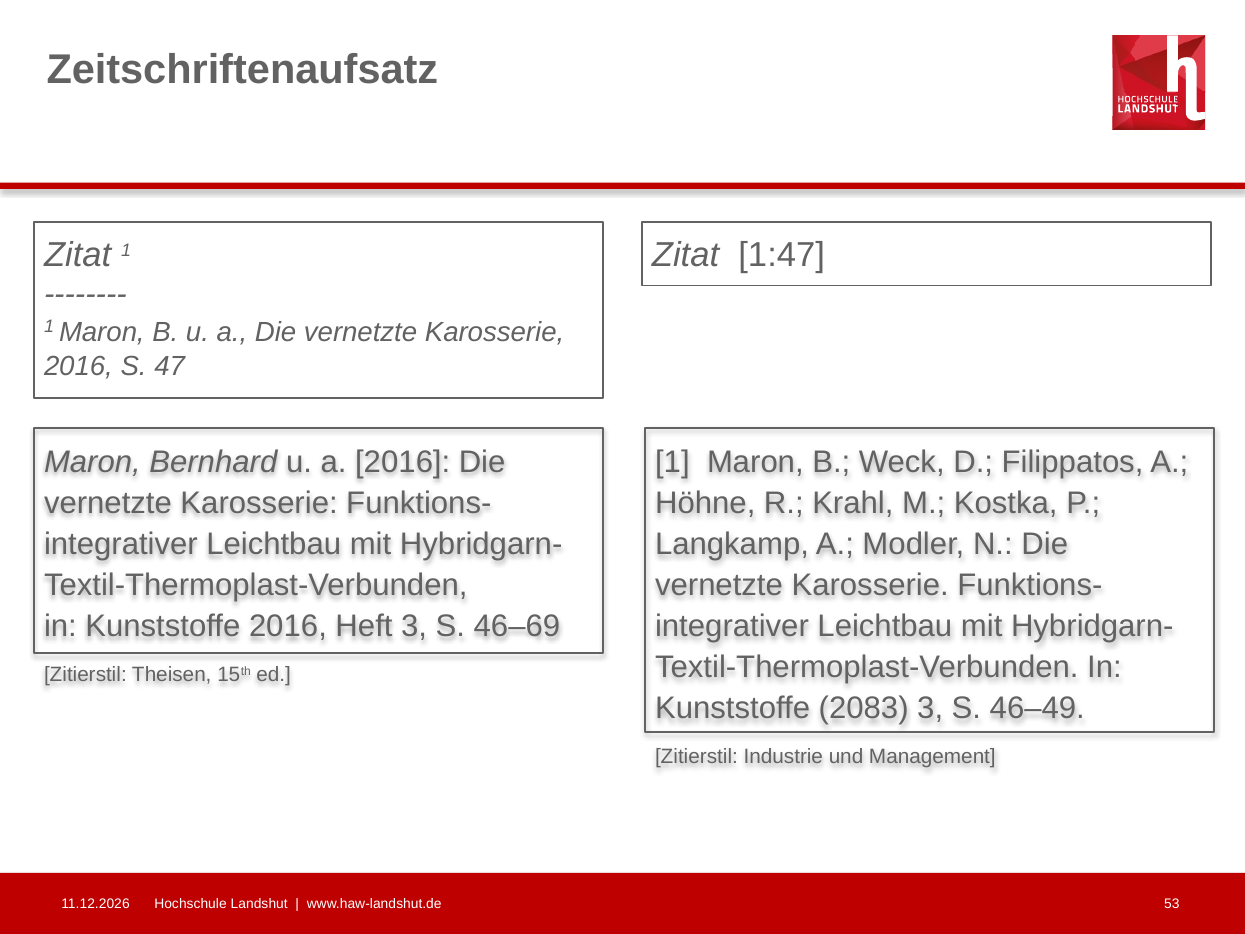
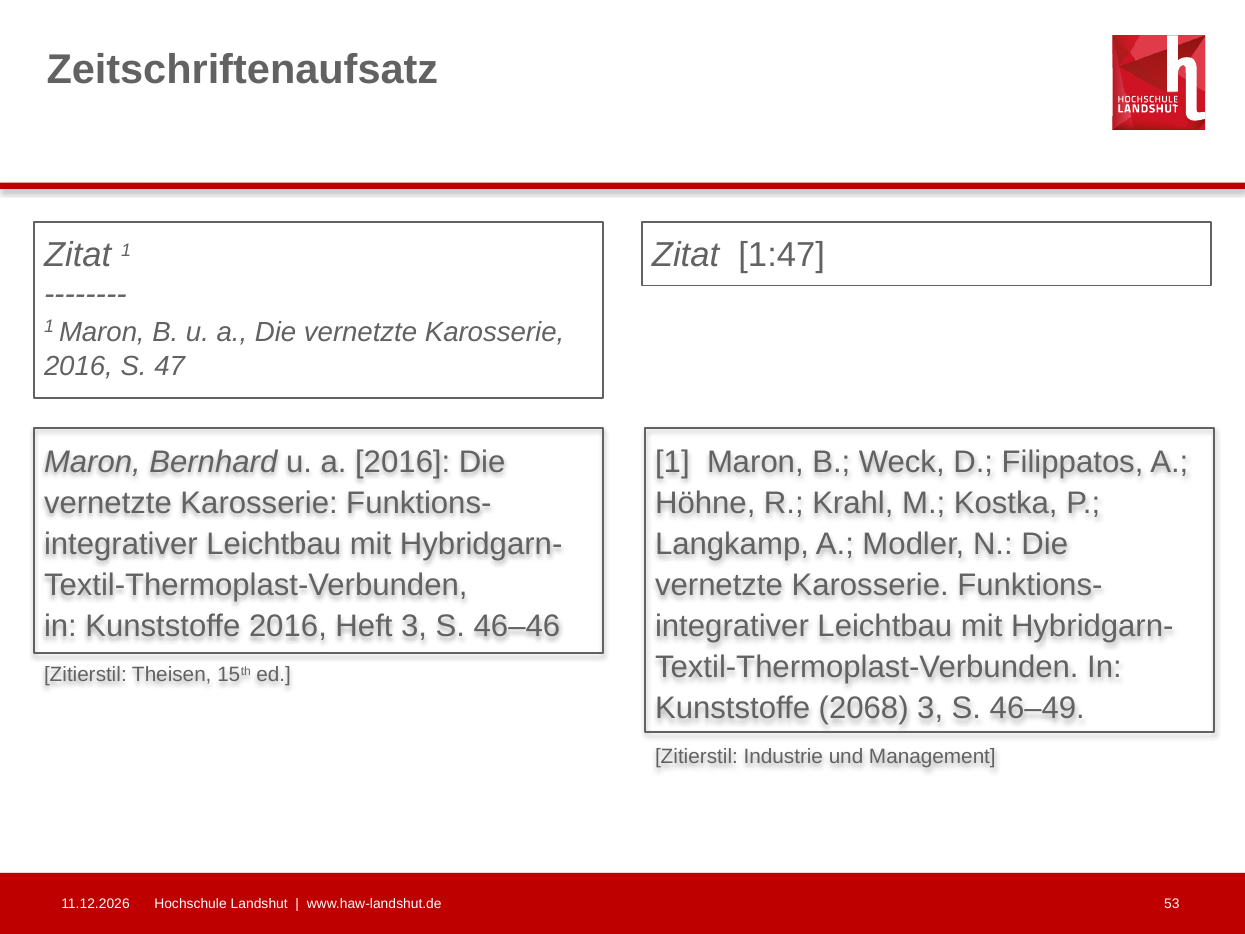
46–69: 46–69 -> 46–46
2083: 2083 -> 2068
